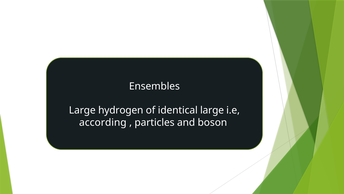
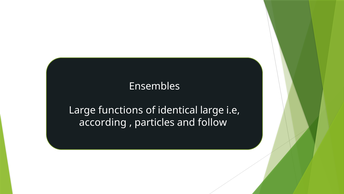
hydrogen: hydrogen -> functions
boson: boson -> follow
